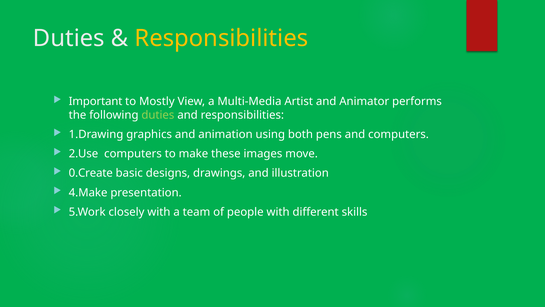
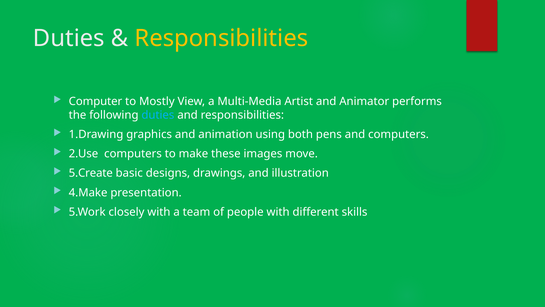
Important: Important -> Computer
duties at (158, 115) colour: light green -> light blue
0.Create: 0.Create -> 5.Create
